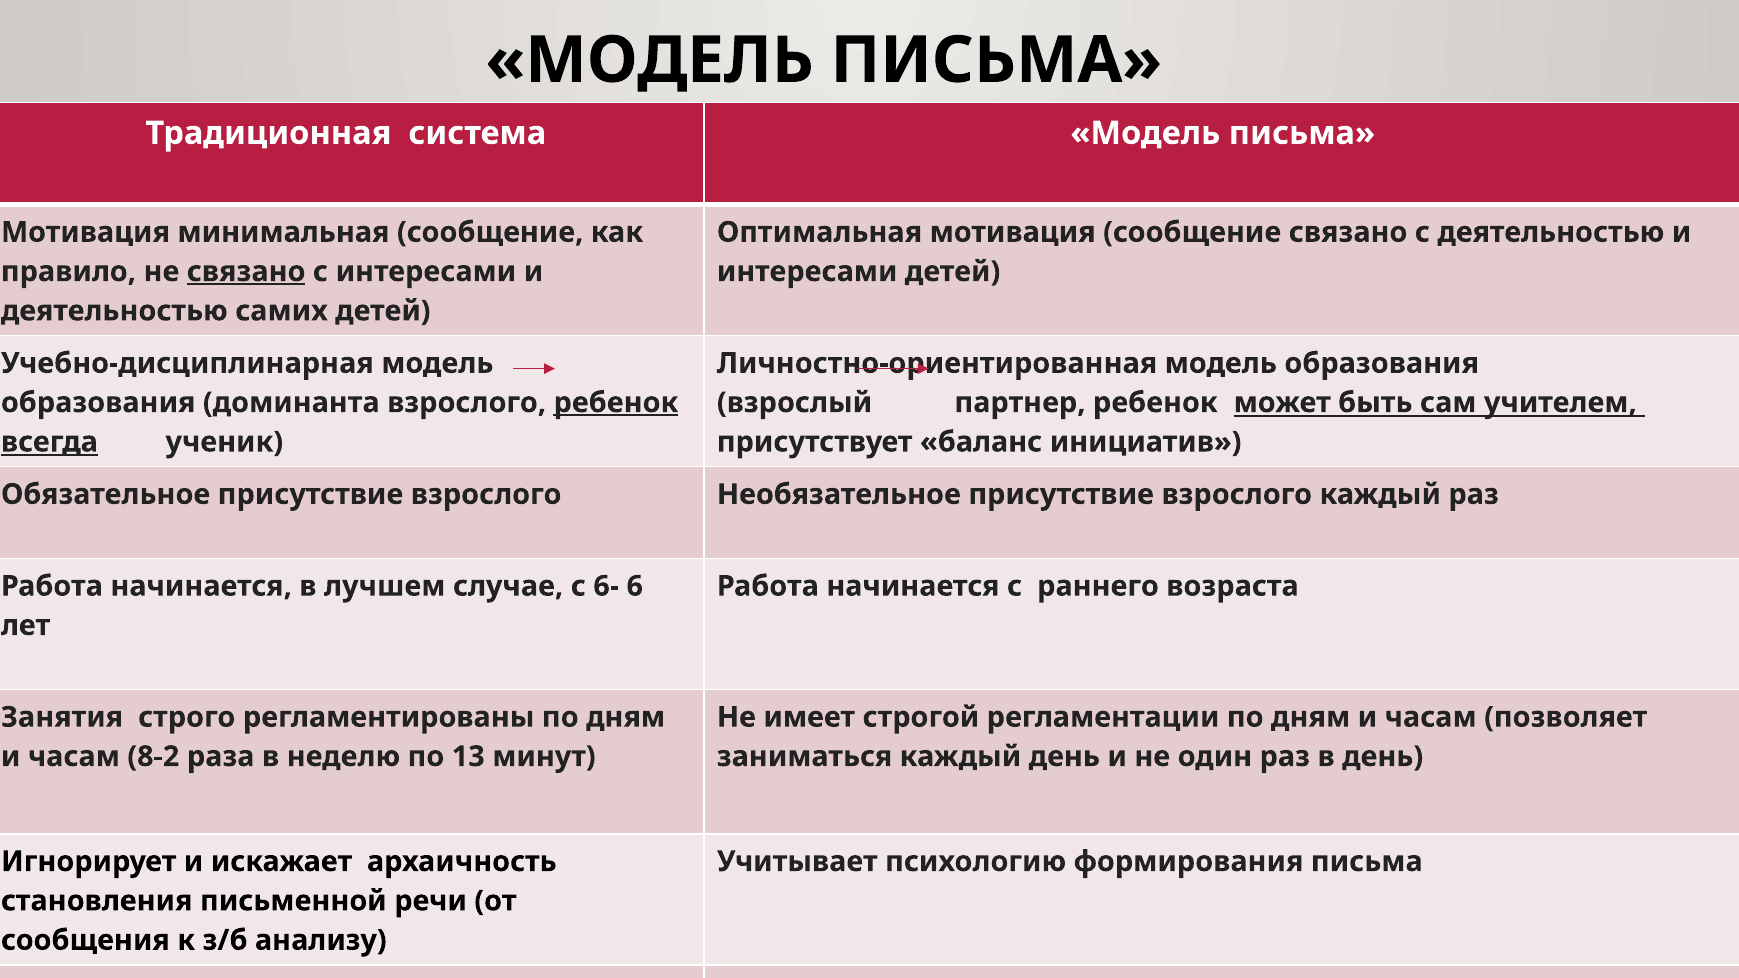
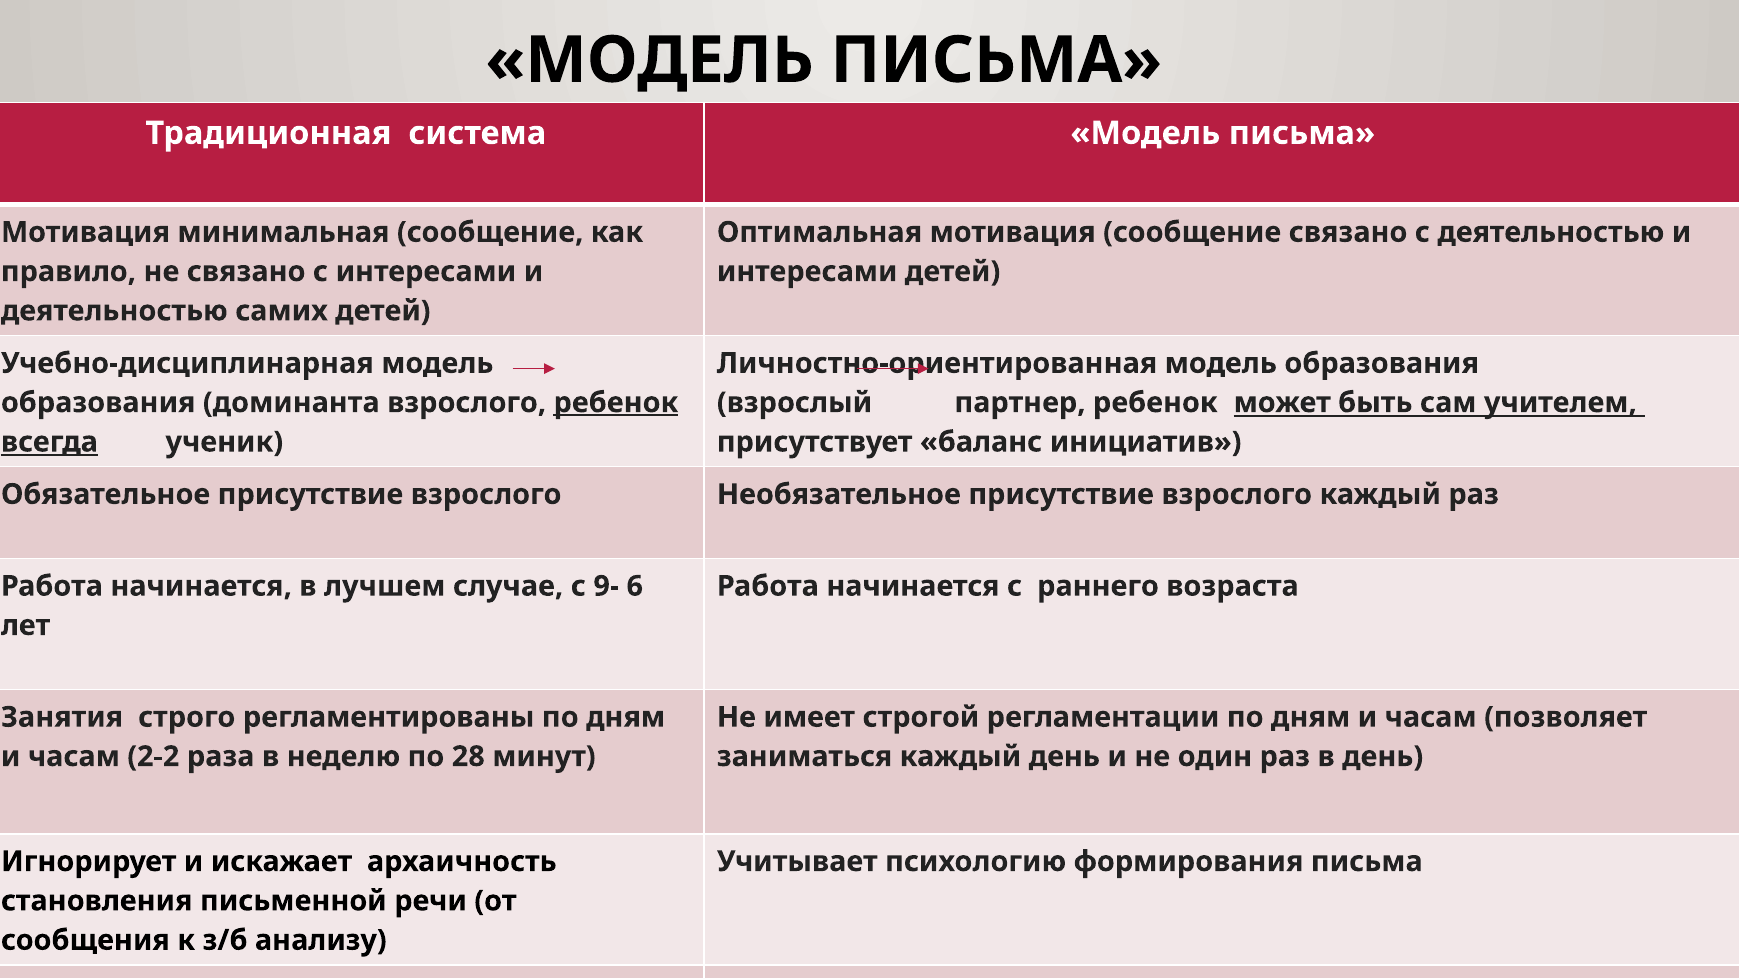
связано at (246, 272) underline: present -> none
6-: 6- -> 9-
8-2: 8-2 -> 2-2
13: 13 -> 28
